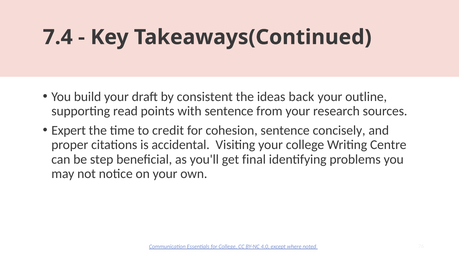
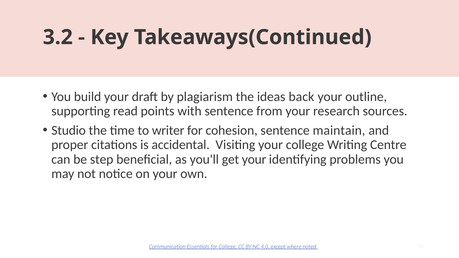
7.4: 7.4 -> 3.2
consistent: consistent -> plagiarism
Expert: Expert -> Studio
credit: credit -> writer
concisely: concisely -> maintain
get final: final -> your
